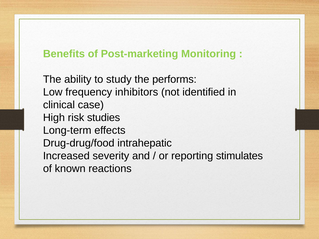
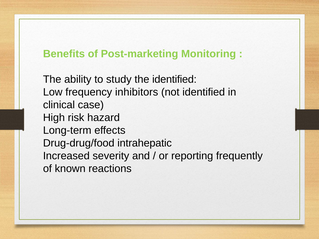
the performs: performs -> identified
studies: studies -> hazard
stimulates: stimulates -> frequently
